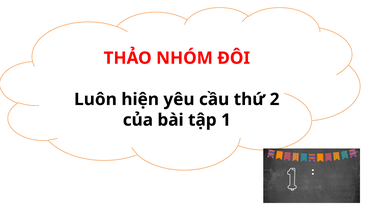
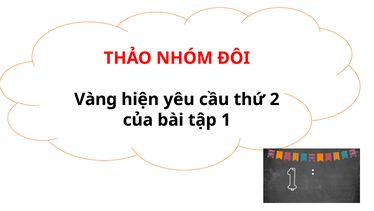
Luôn: Luôn -> Vàng
